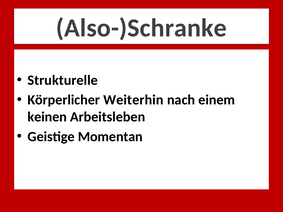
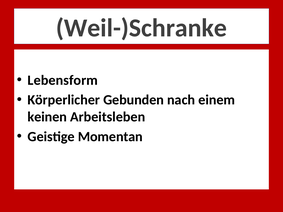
Also-)Schranke: Also-)Schranke -> Weil-)Schranke
Strukturelle: Strukturelle -> Lebensform
Weiterhin: Weiterhin -> Gebunden
